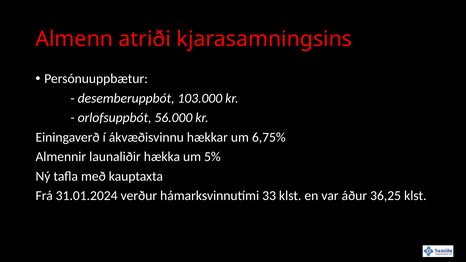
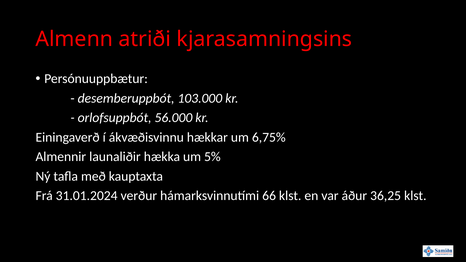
33: 33 -> 66
